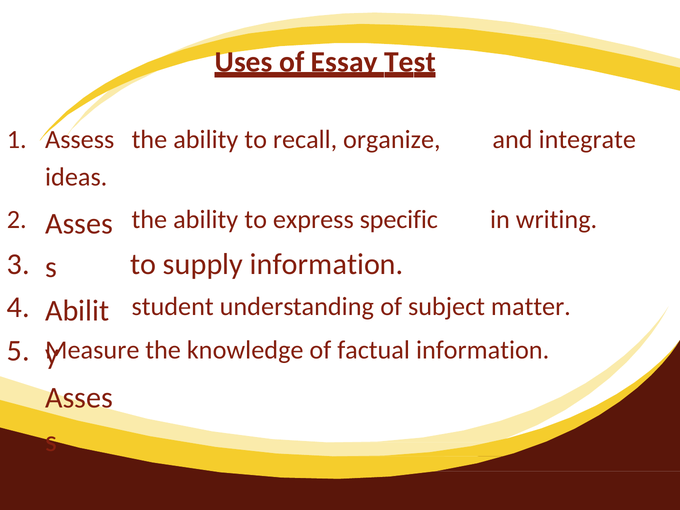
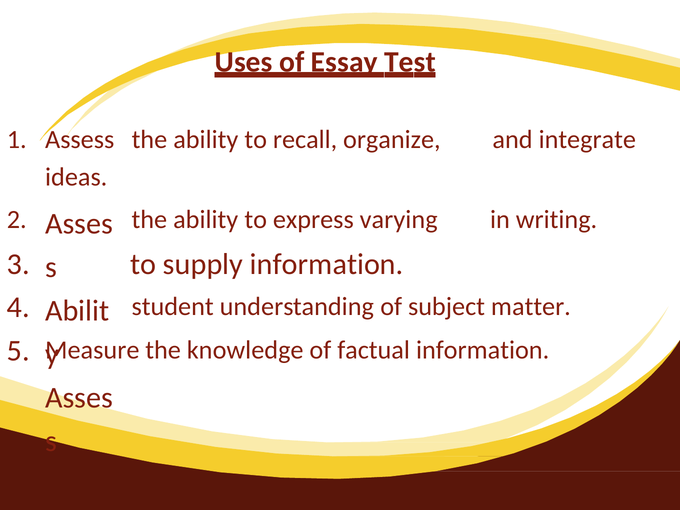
specific: specific -> varying
